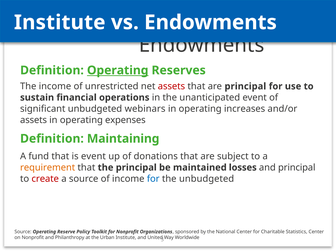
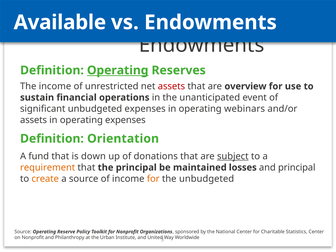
Institute at (60, 22): Institute -> Available
are principal: principal -> overview
unbudgeted webinars: webinars -> expenses
increases: increases -> webinars
Maintaining: Maintaining -> Orientation
is event: event -> down
subject underline: none -> present
create colour: red -> orange
for at (153, 179) colour: blue -> orange
